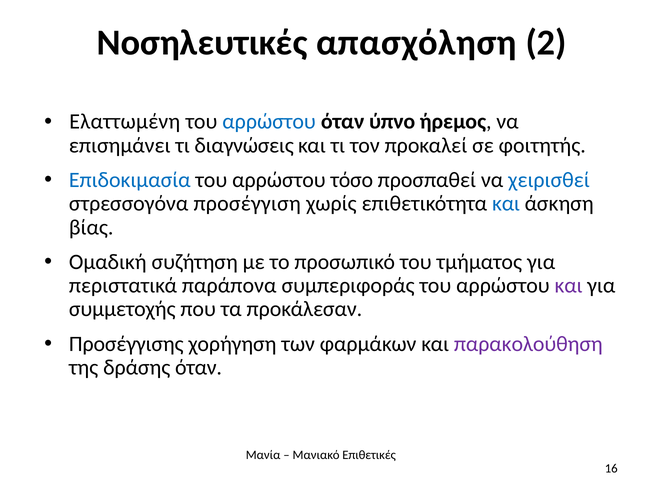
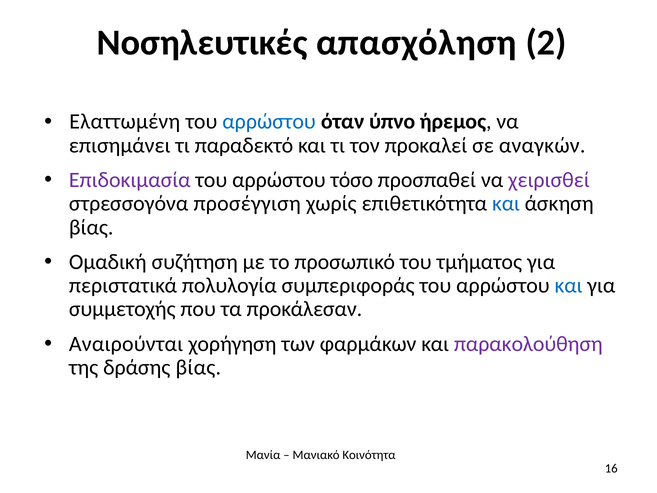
διαγνώσεις: διαγνώσεις -> παραδεκτό
φοιτητής: φοιτητής -> αναγκών
Επιδοκιμασία colour: blue -> purple
χειρισθεί colour: blue -> purple
παράπονα: παράπονα -> πολυλογία
και at (569, 285) colour: purple -> blue
Προσέγγισης: Προσέγγισης -> Αναιρούνται
δράσης όταν: όταν -> βίας
Επιθετικές: Επιθετικές -> Κοινότητα
